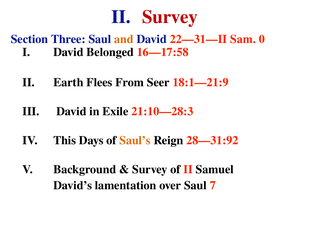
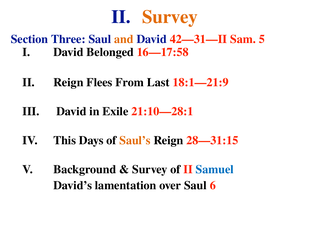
Survey at (170, 17) colour: red -> orange
22—31—II: 22—31—II -> 42—31—II
0: 0 -> 5
II Earth: Earth -> Reign
Seer: Seer -> Last
21:10—28:3: 21:10—28:3 -> 21:10—28:1
28—31:92: 28—31:92 -> 28—31:15
Samuel colour: black -> blue
7: 7 -> 6
